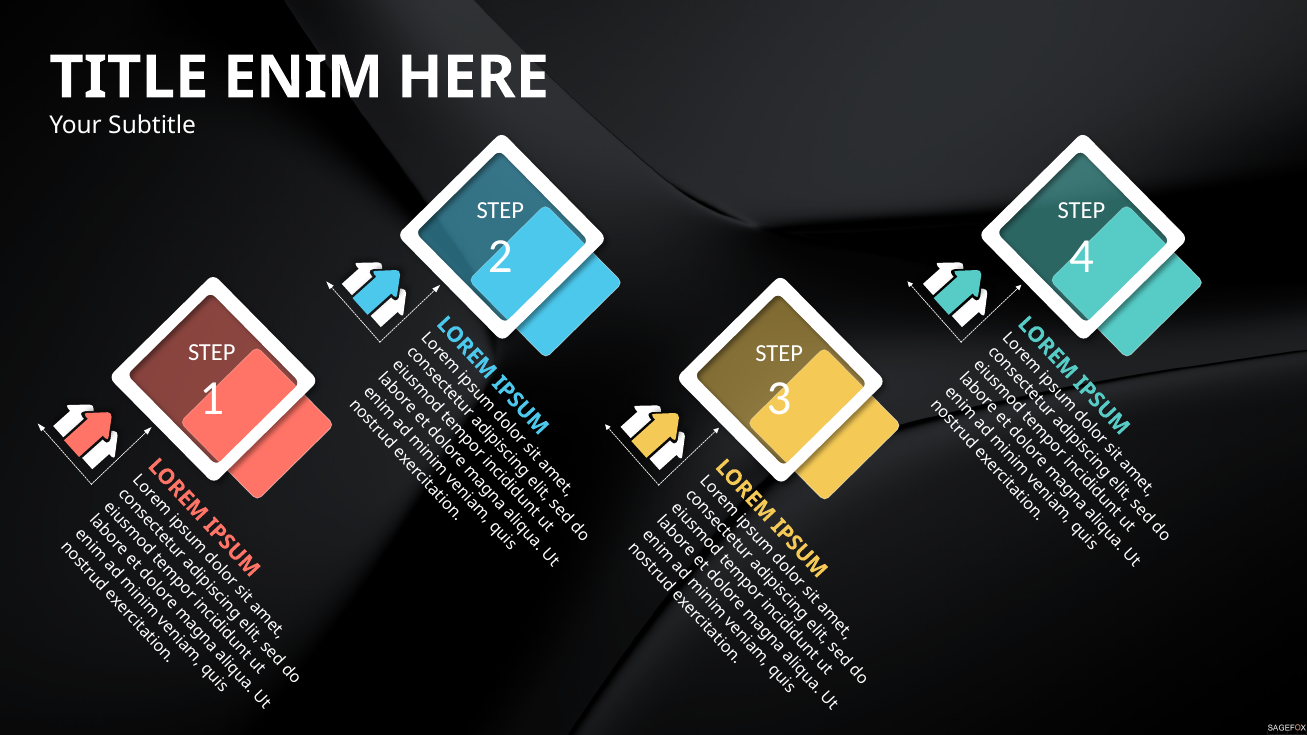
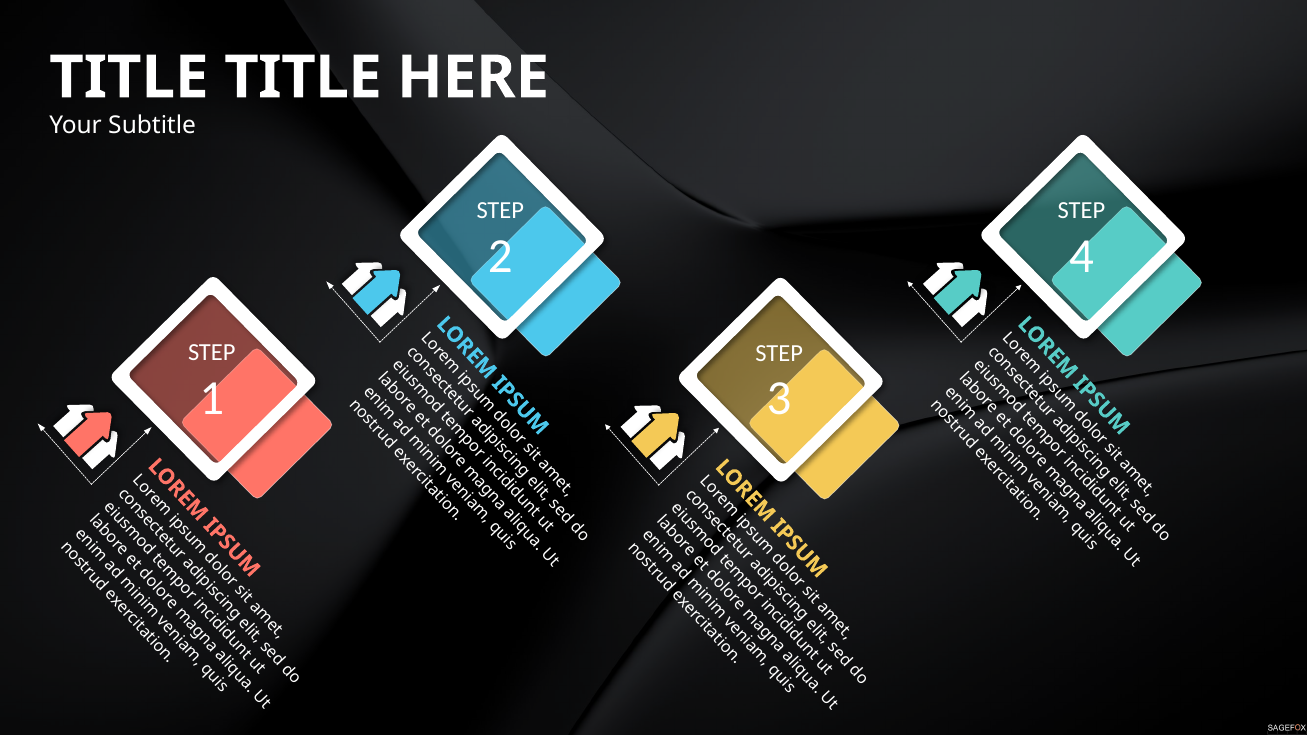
ENIM at (303, 78): ENIM -> TITLE
